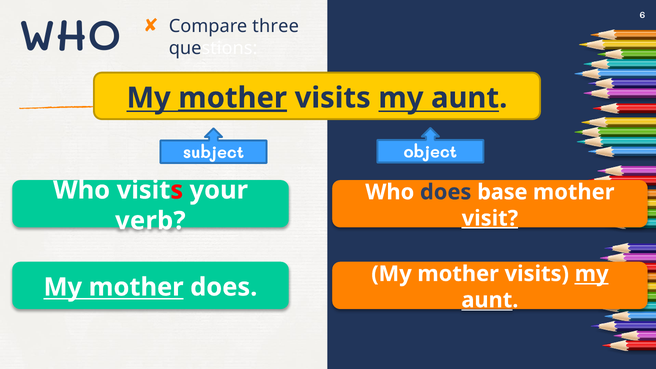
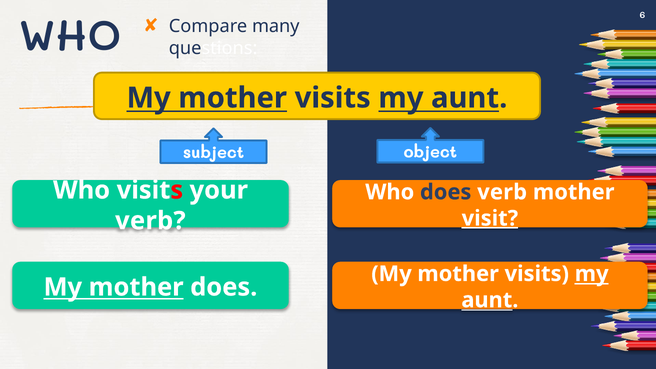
three: three -> many
mother at (233, 98) underline: present -> none
does base: base -> verb
